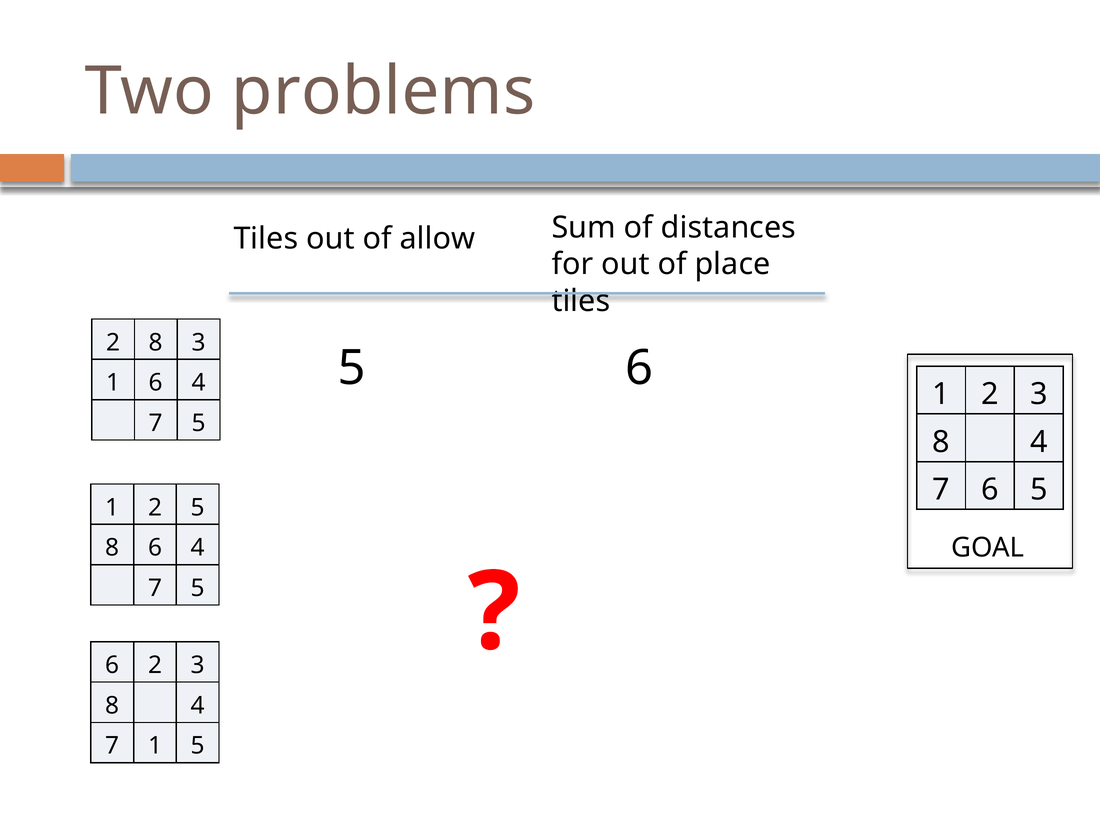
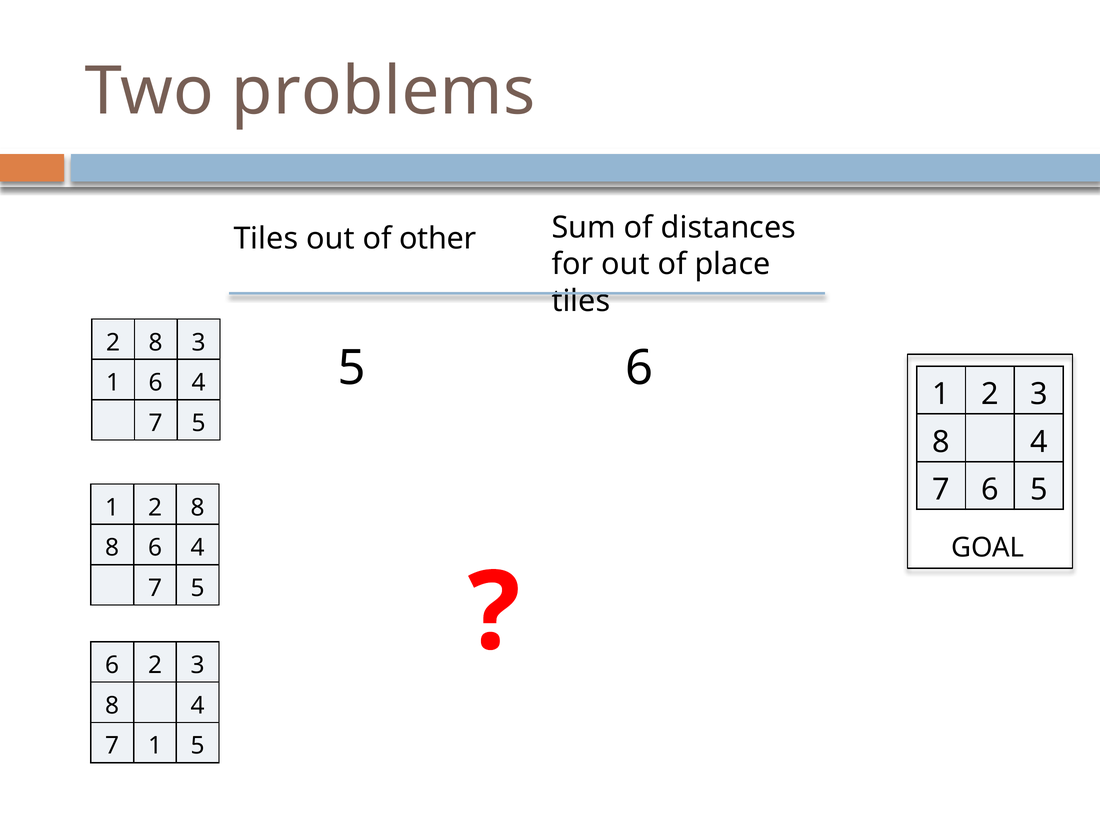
allow: allow -> other
1 2 5: 5 -> 8
